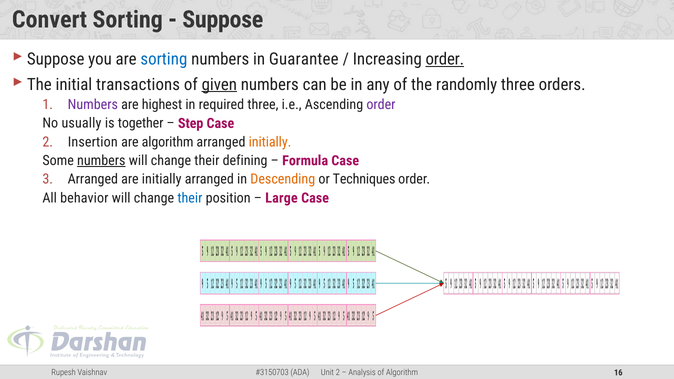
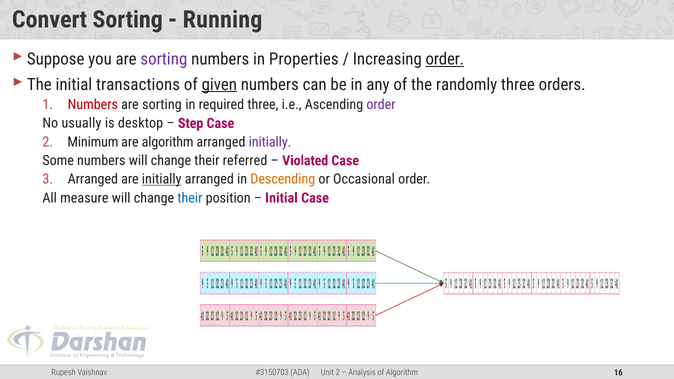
Suppose at (223, 20): Suppose -> Running
sorting at (164, 59) colour: blue -> purple
Guarantee: Guarantee -> Properties
Numbers at (93, 105) colour: purple -> red
highest at (162, 105): highest -> sorting
together: together -> desktop
Insertion: Insertion -> Minimum
initially at (270, 142) colour: orange -> purple
numbers at (101, 161) underline: present -> none
defining: defining -> referred
Formula: Formula -> Violated
initially at (162, 179) underline: none -> present
Techniques: Techniques -> Occasional
behavior: behavior -> measure
Large at (281, 198): Large -> Initial
